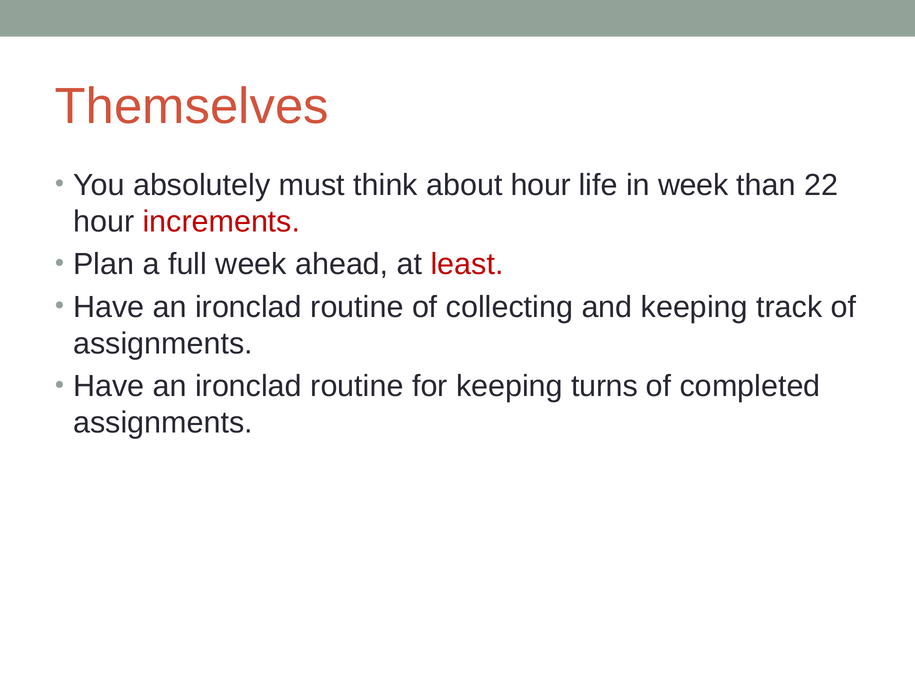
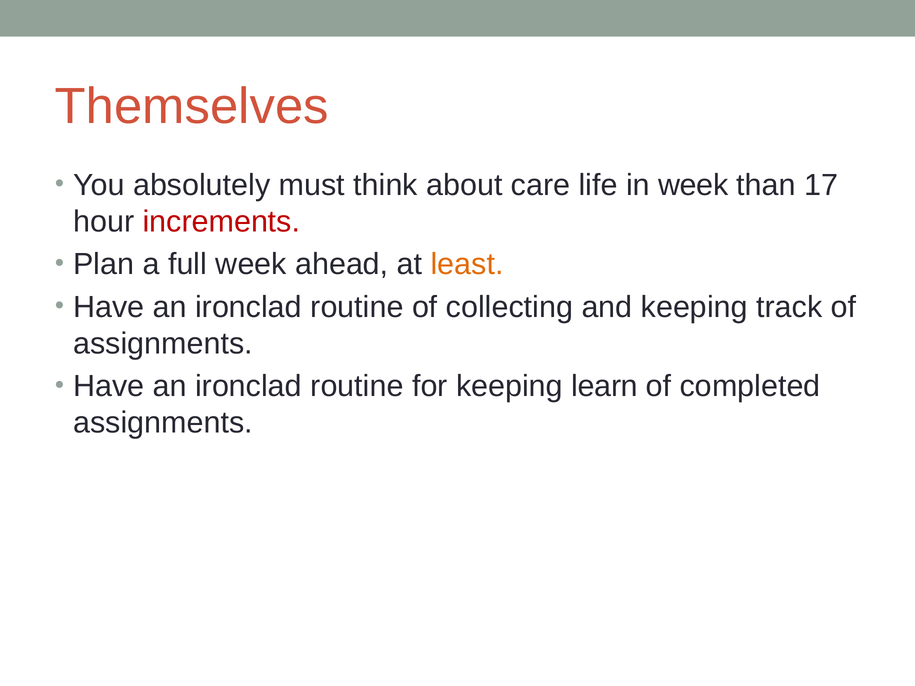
about hour: hour -> care
22: 22 -> 17
least colour: red -> orange
turns: turns -> learn
